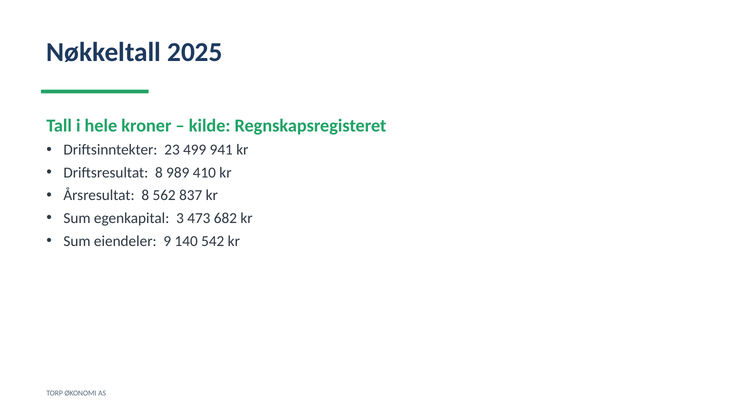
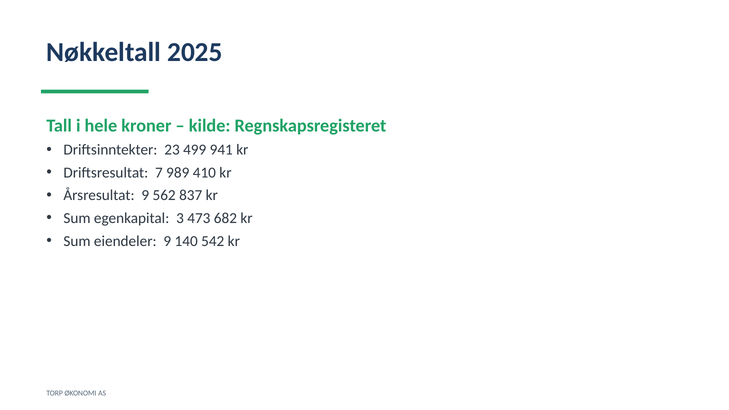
Driftsresultat 8: 8 -> 7
Årsresultat 8: 8 -> 9
